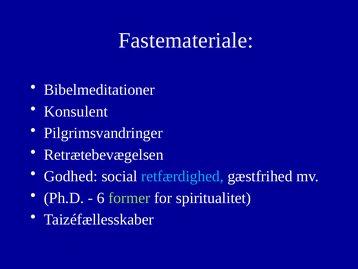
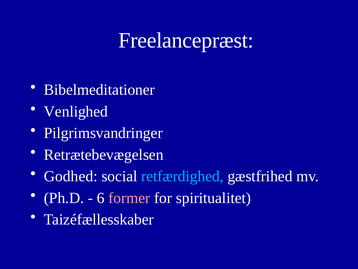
Fastemateriale: Fastemateriale -> Freelancepræst
Konsulent: Konsulent -> Venlighed
former colour: light green -> pink
